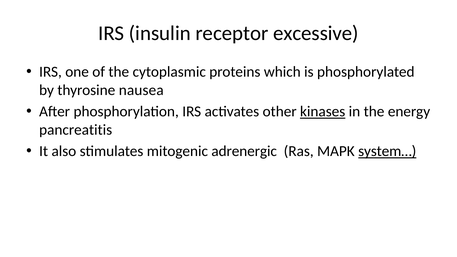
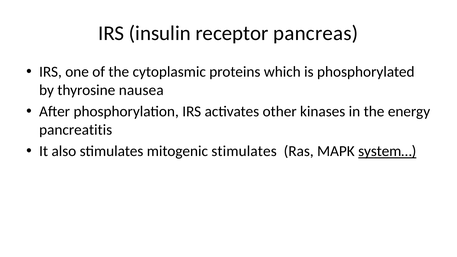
excessive: excessive -> pancreas
kinases underline: present -> none
mitogenic adrenergic: adrenergic -> stimulates
